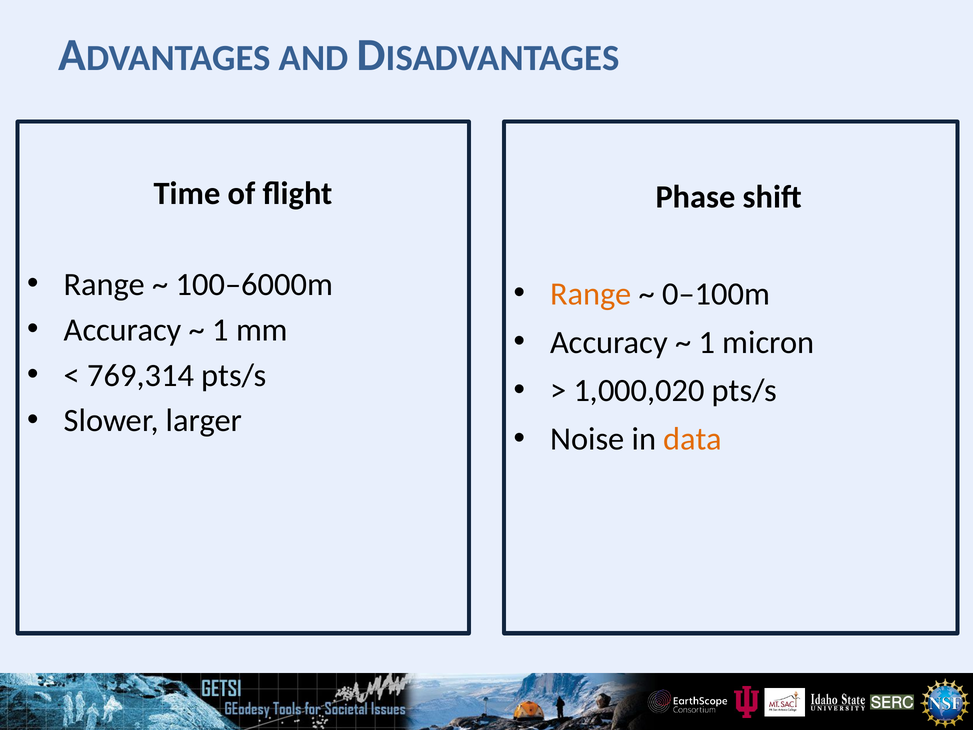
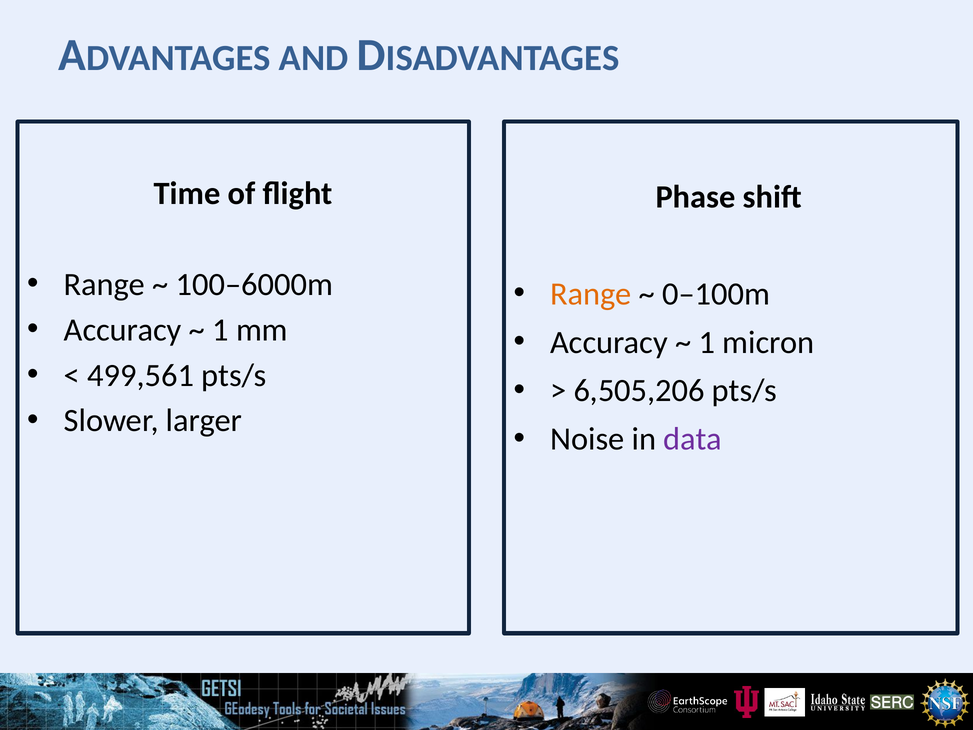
769,314: 769,314 -> 499,561
1,000,020: 1,000,020 -> 6,505,206
data colour: orange -> purple
